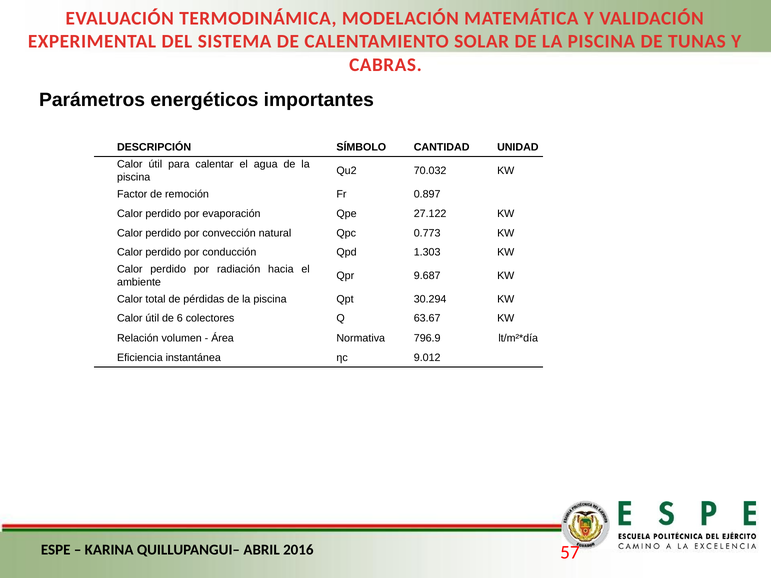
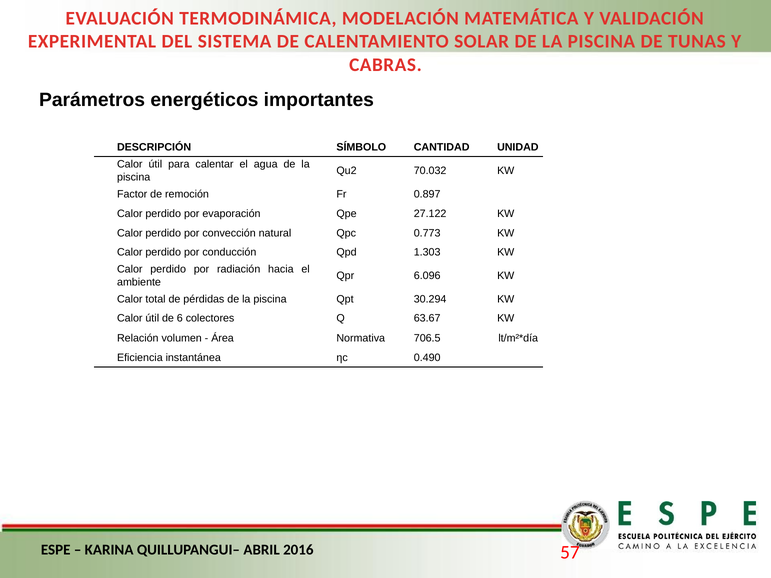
9.687: 9.687 -> 6.096
796.9: 796.9 -> 706.5
9.012: 9.012 -> 0.490
